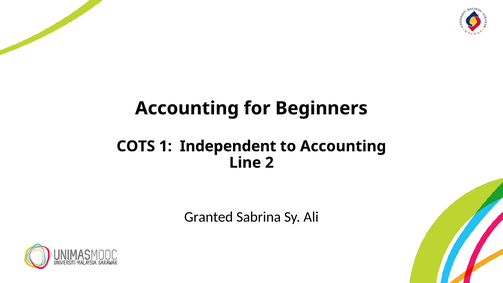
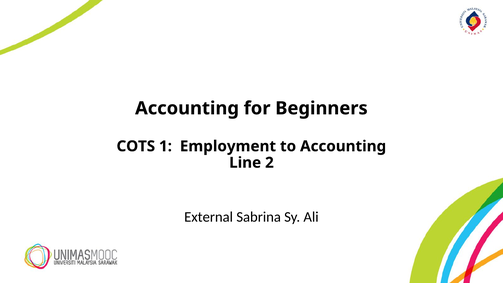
Independent: Independent -> Employment
Granted: Granted -> External
